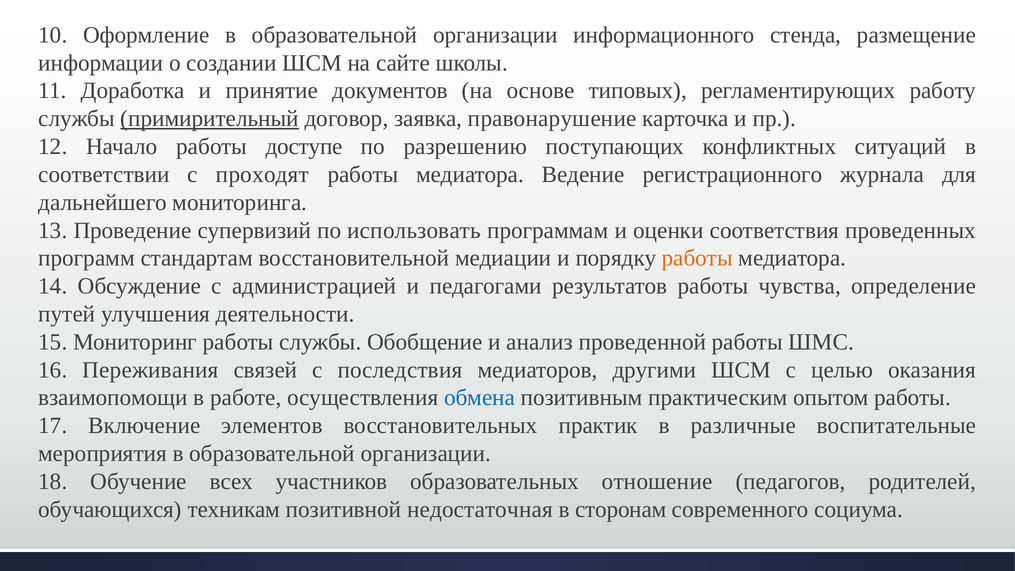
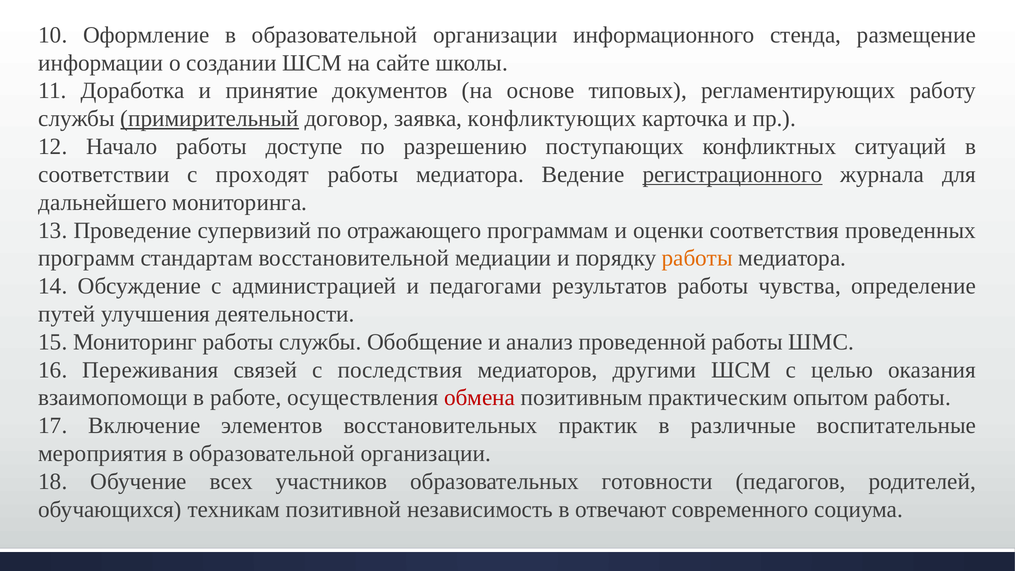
правонарушение: правонарушение -> конфликтующих
регистрационного underline: none -> present
использовать: использовать -> отражающего
обмена colour: blue -> red
отношение: отношение -> готовности
недостаточная: недостаточная -> независимость
сторонам: сторонам -> отвечают
